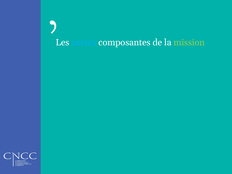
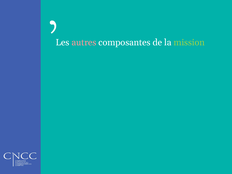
autres colour: light blue -> pink
